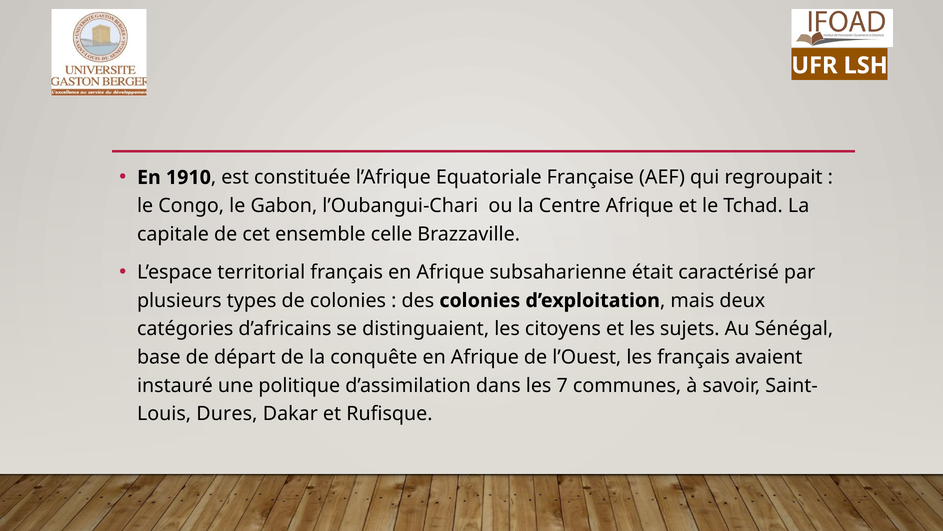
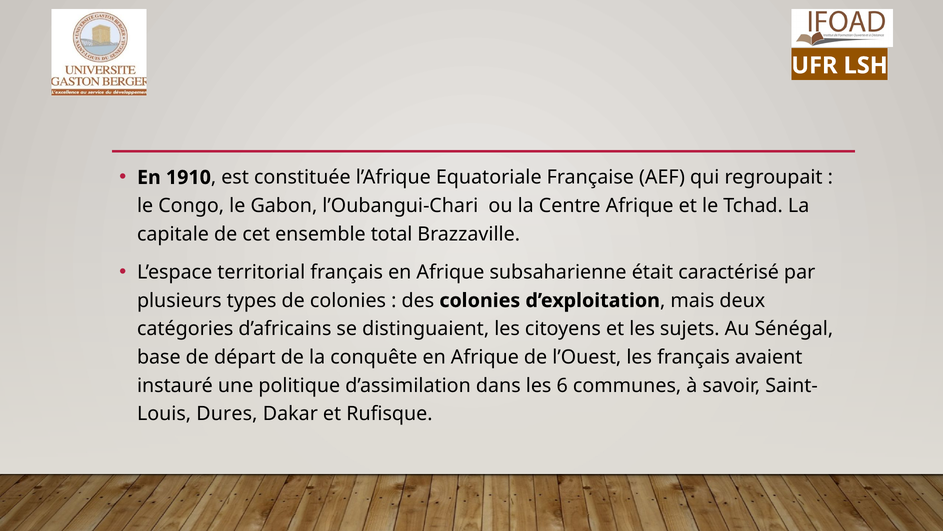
celle: celle -> total
7: 7 -> 6
